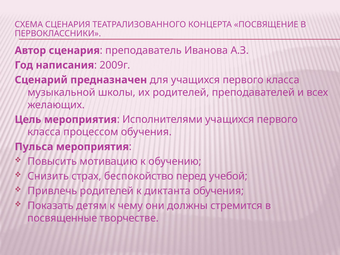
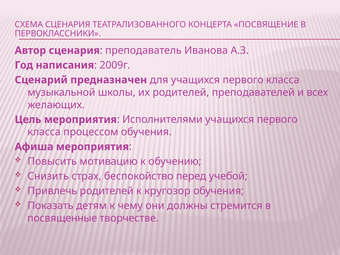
Пульса: Пульса -> Афиша
диктанта: диктанта -> кругозор
